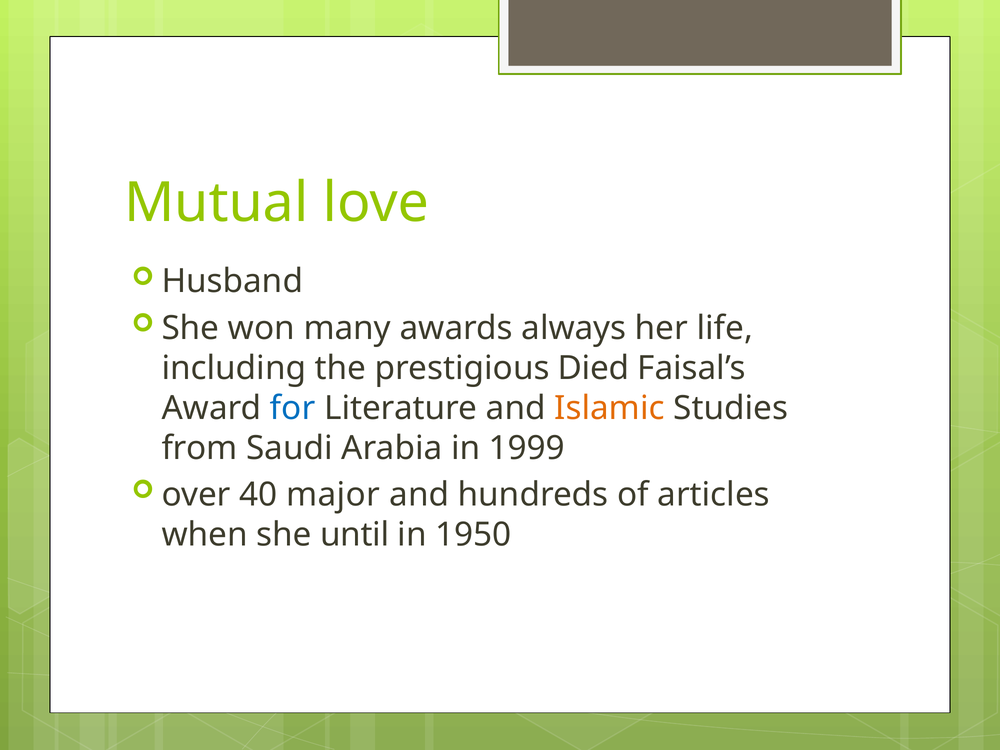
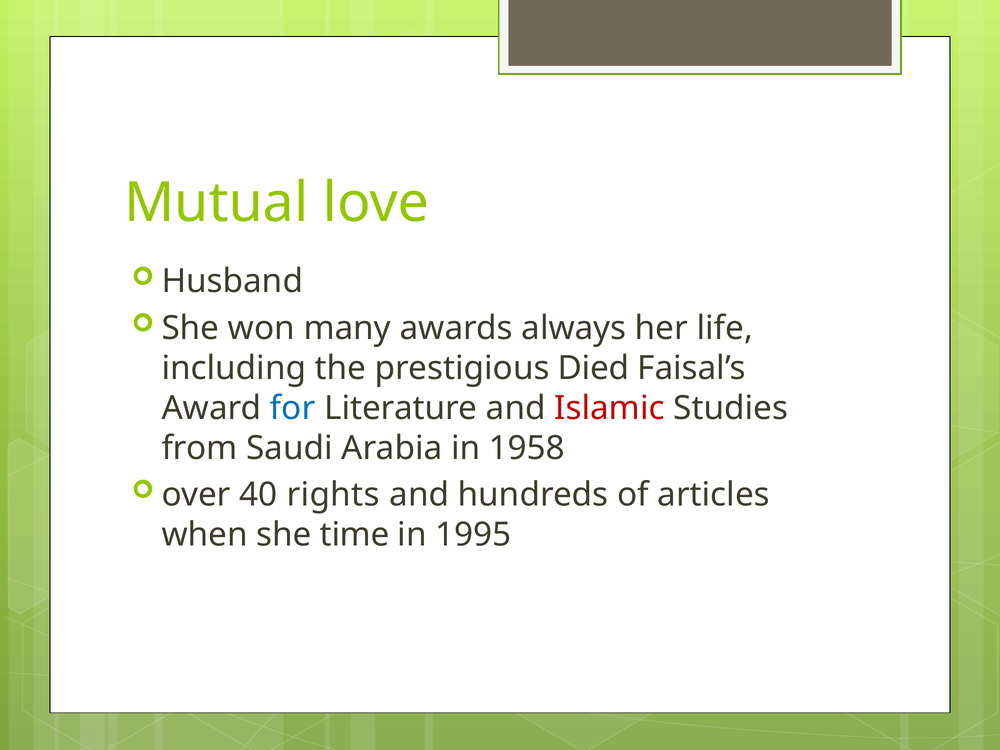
Islamic colour: orange -> red
1999: 1999 -> 1958
major: major -> rights
until: until -> time
1950: 1950 -> 1995
